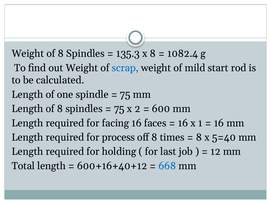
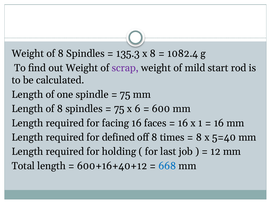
scrap colour: blue -> purple
2: 2 -> 6
process: process -> defined
